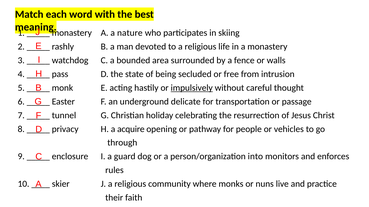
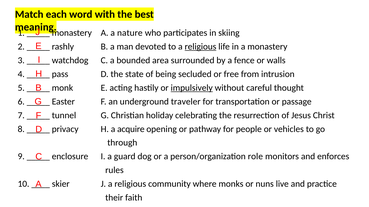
religious at (200, 47) underline: none -> present
delicate: delicate -> traveler
into: into -> role
